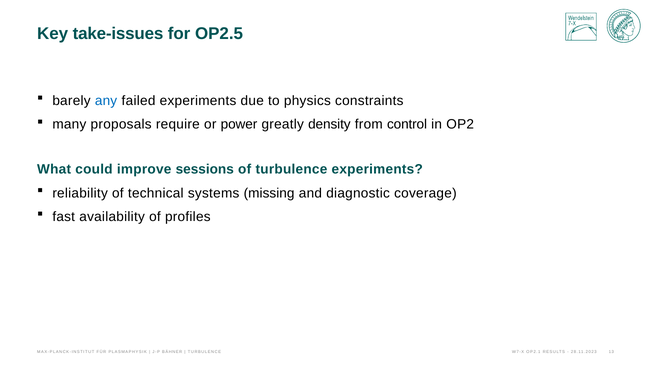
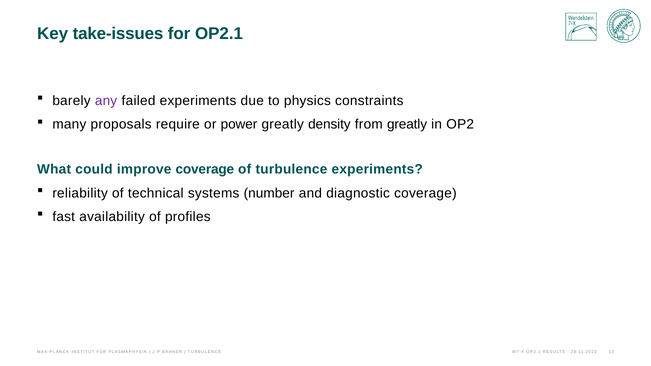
for OP2.5: OP2.5 -> OP2.1
any colour: blue -> purple
from control: control -> greatly
improve sessions: sessions -> coverage
missing: missing -> number
